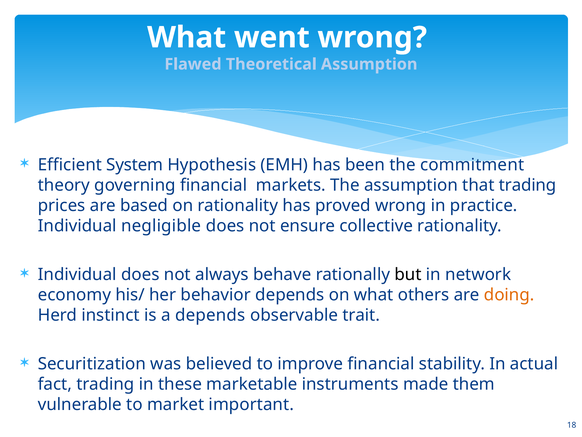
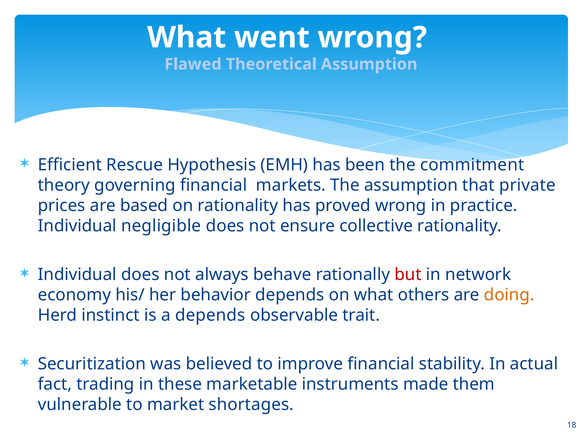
System: System -> Rescue
that trading: trading -> private
but colour: black -> red
important: important -> shortages
